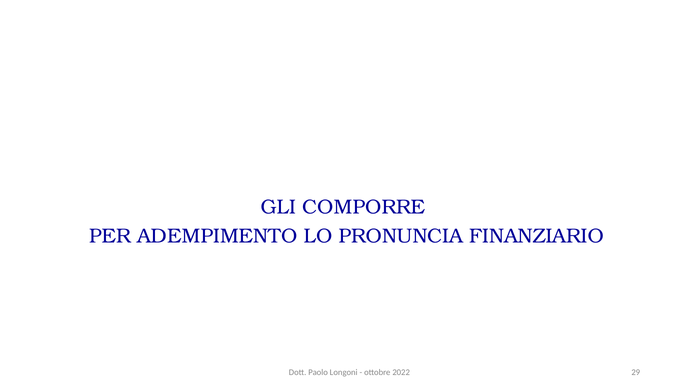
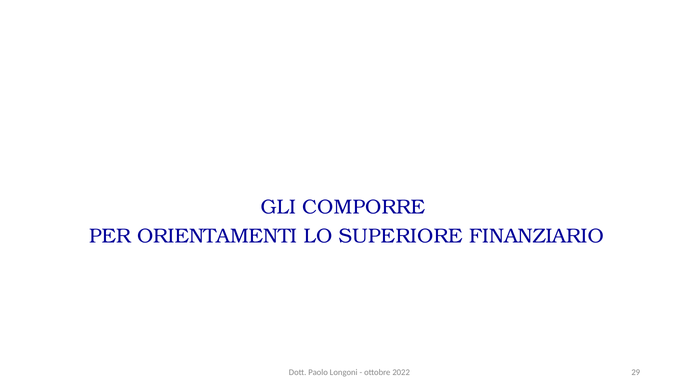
ADEMPIMENTO: ADEMPIMENTO -> ORIENTAMENTI
PRONUNCIA: PRONUNCIA -> SUPERIORE
